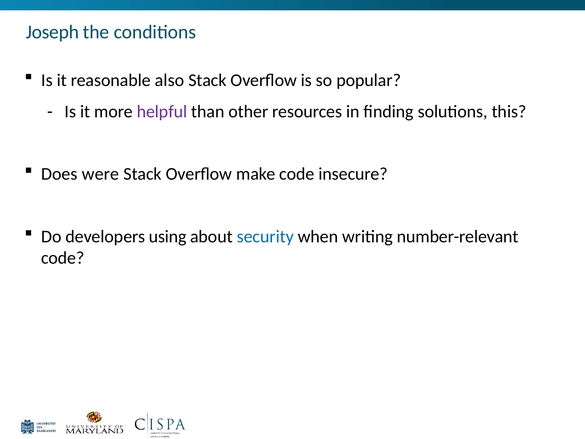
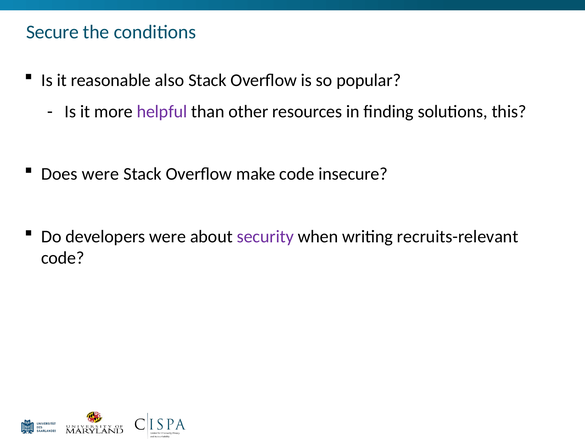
Joseph: Joseph -> Secure
developers using: using -> were
security colour: blue -> purple
number-relevant: number-relevant -> recruits-relevant
